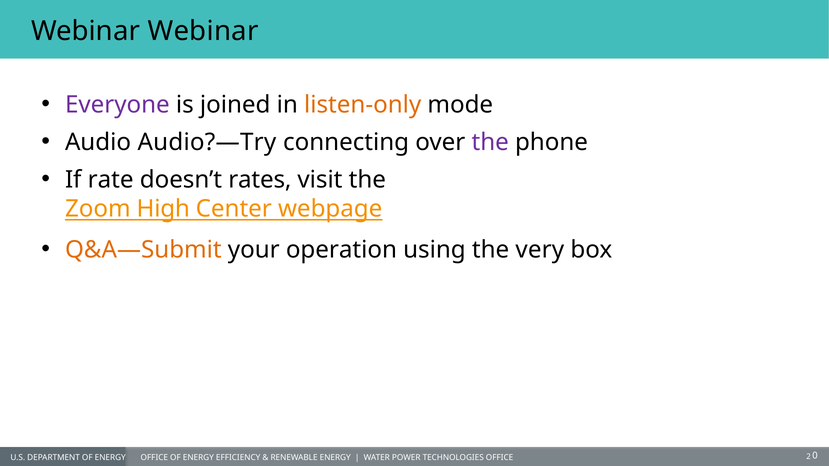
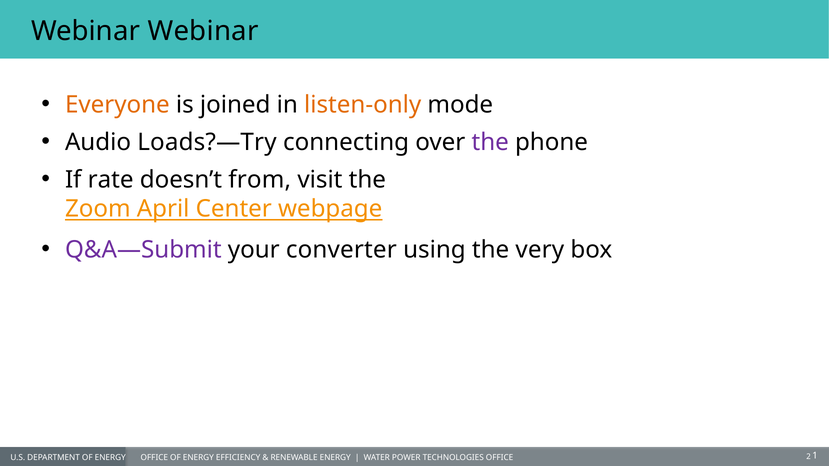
Everyone colour: purple -> orange
Audio?—Try: Audio?—Try -> Loads?—Try
rates: rates -> from
High: High -> April
Q&A—Submit colour: orange -> purple
operation: operation -> converter
0: 0 -> 1
